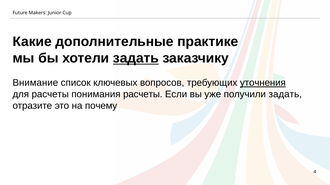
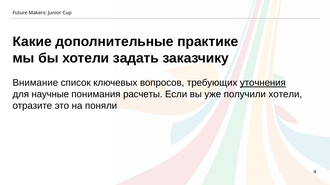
задать at (136, 58) underline: present -> none
для расчеты: расчеты -> научные
получили задать: задать -> хотели
почему: почему -> поняли
